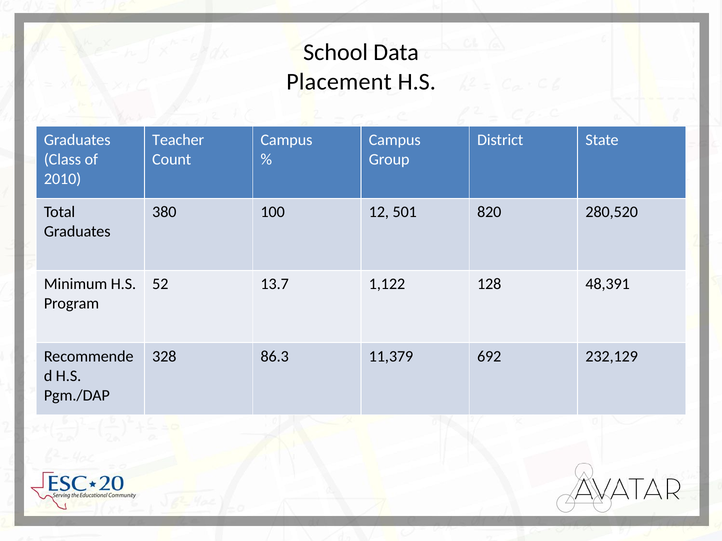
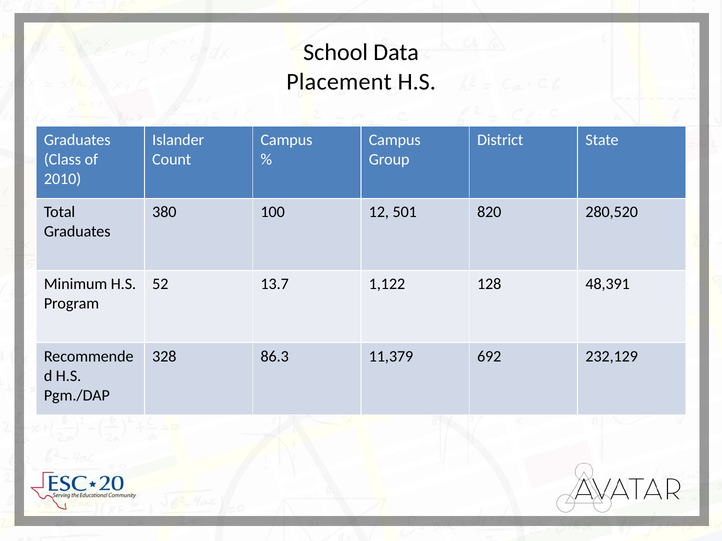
Teacher: Teacher -> Islander
